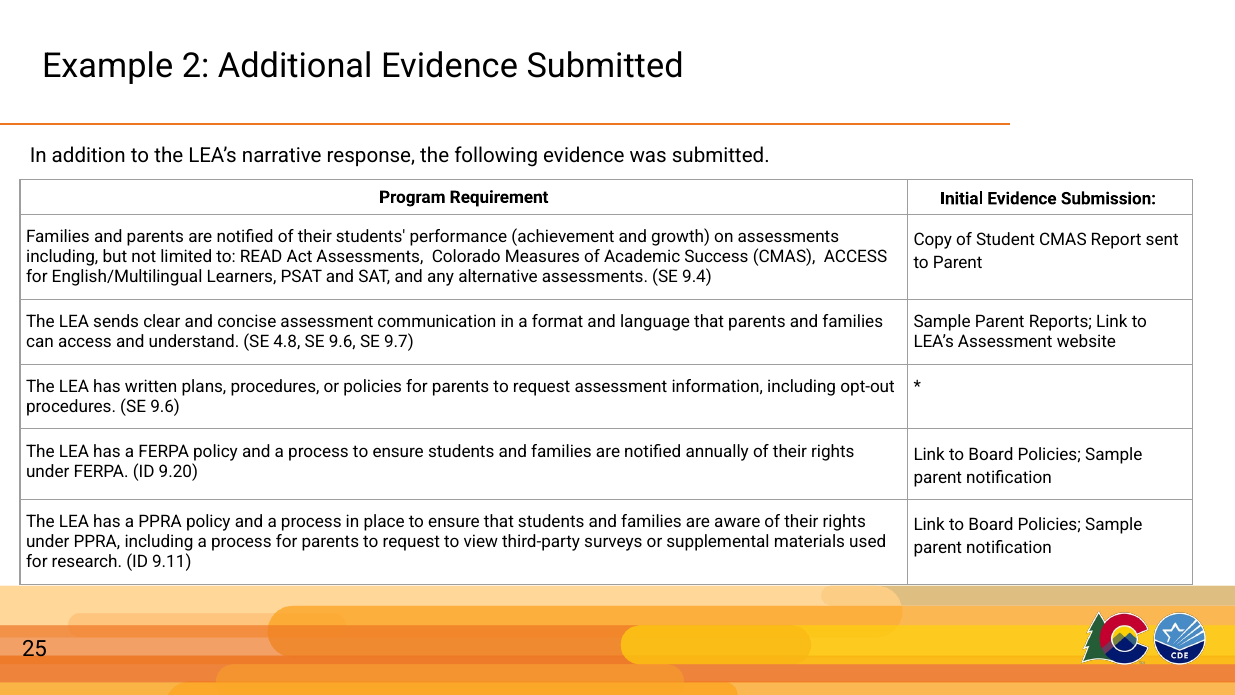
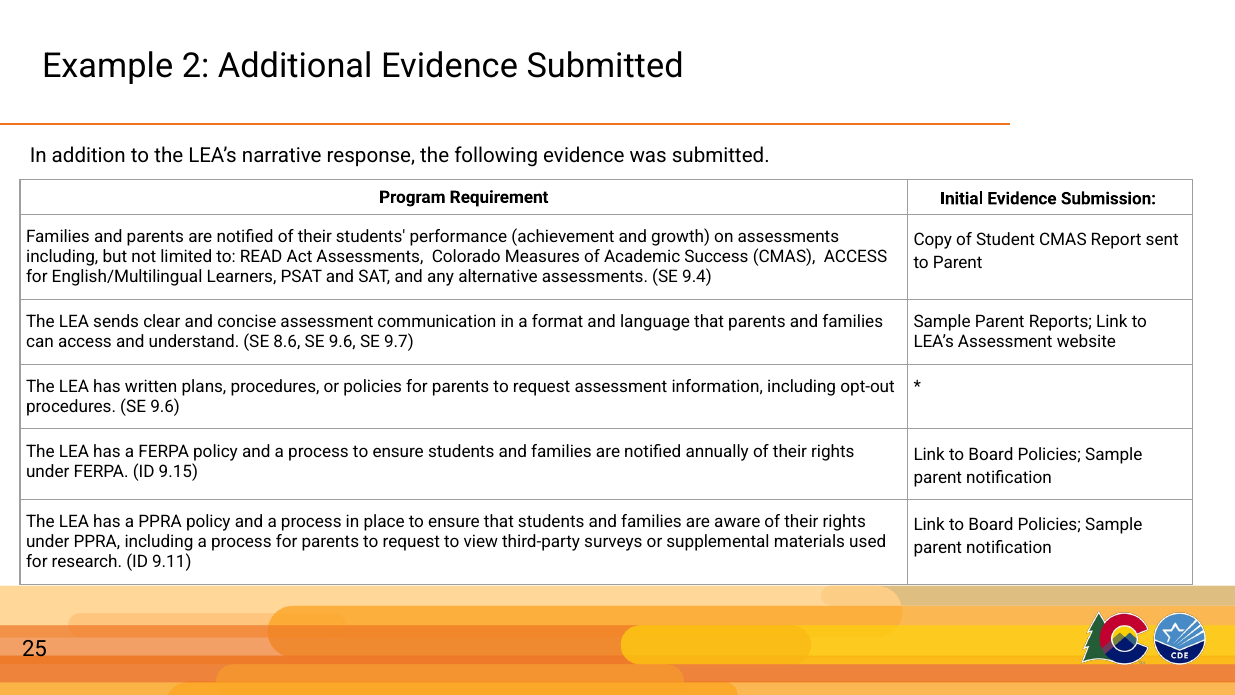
4.8: 4.8 -> 8.6
9.20: 9.20 -> 9.15
